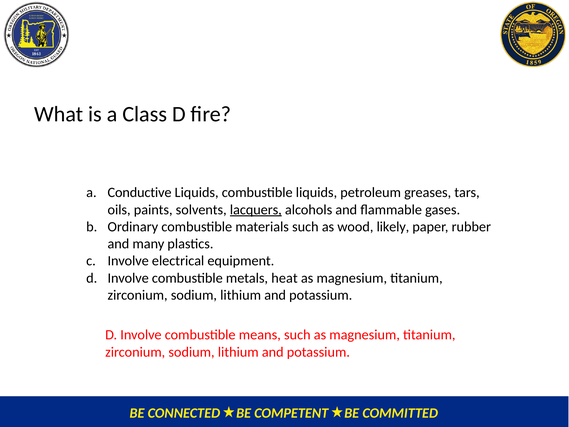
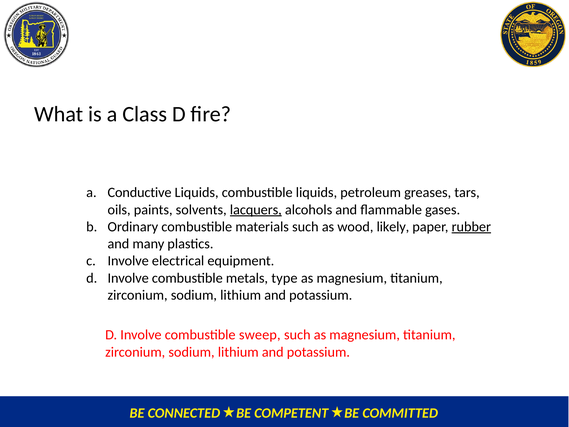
rubber underline: none -> present
heat: heat -> type
means: means -> sweep
